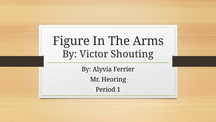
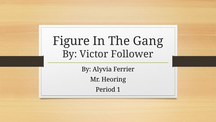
Arms: Arms -> Gang
Shouting: Shouting -> Follower
